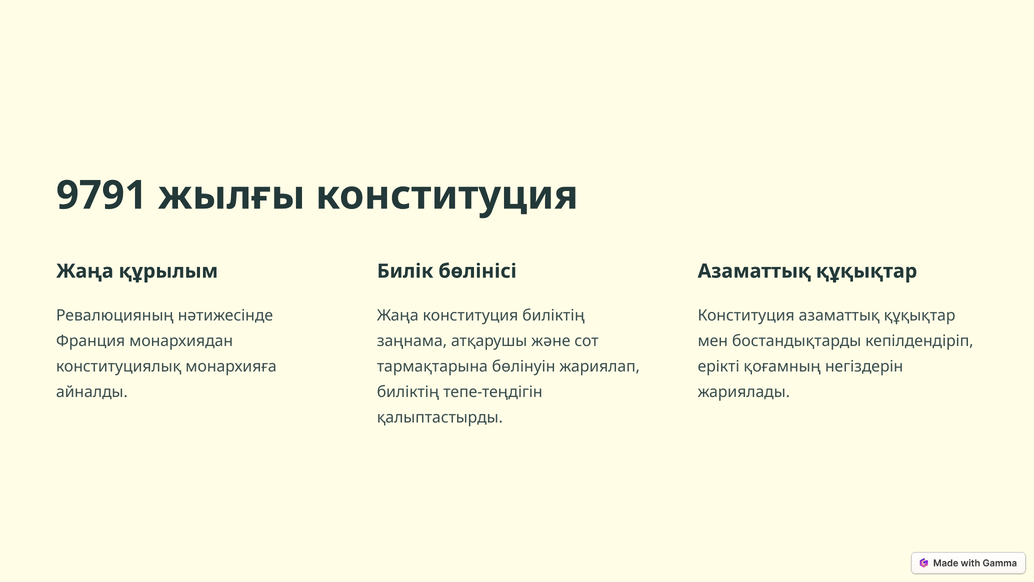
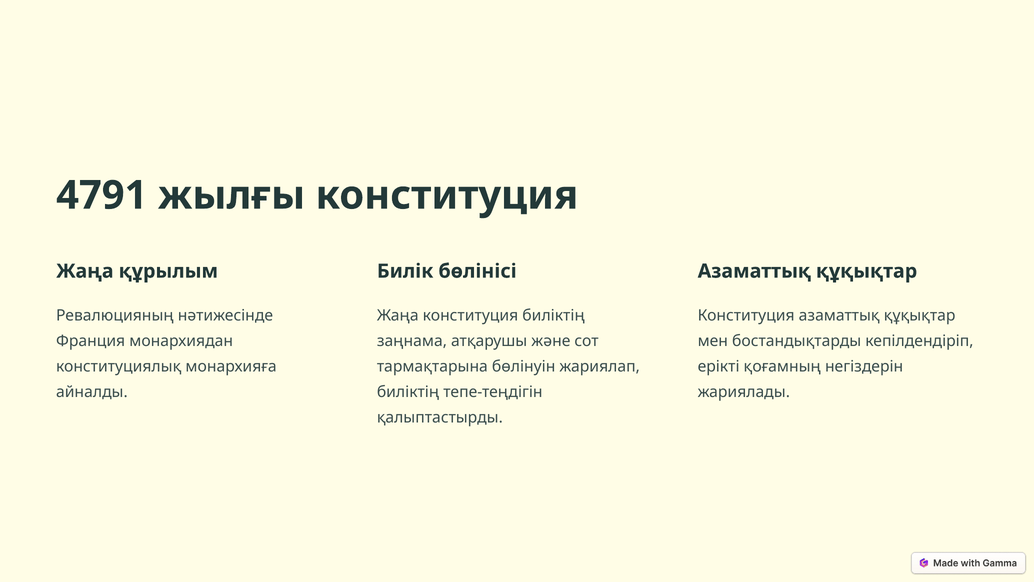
9791: 9791 -> 4791
